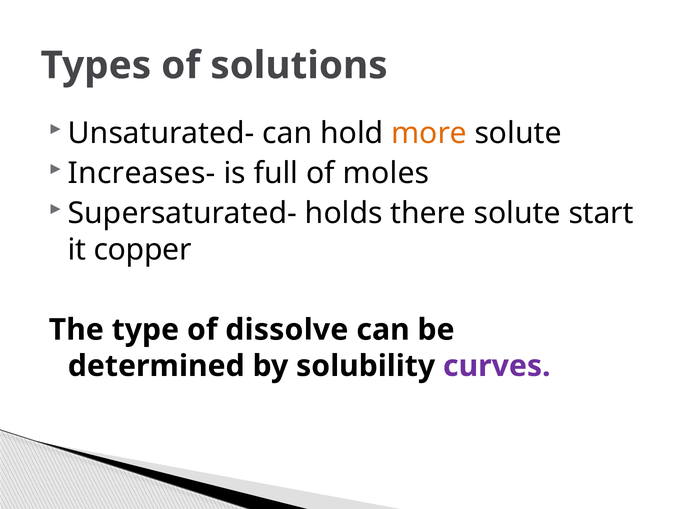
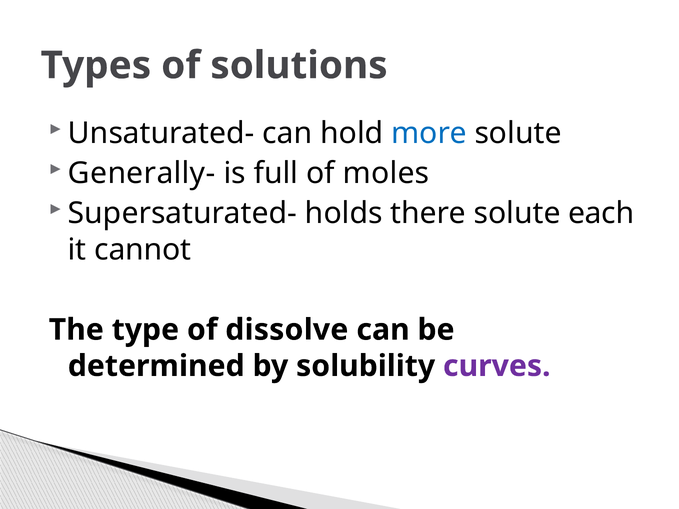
more colour: orange -> blue
Increases-: Increases- -> Generally-
start: start -> each
copper: copper -> cannot
